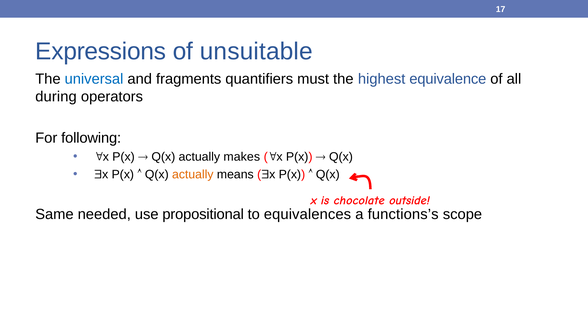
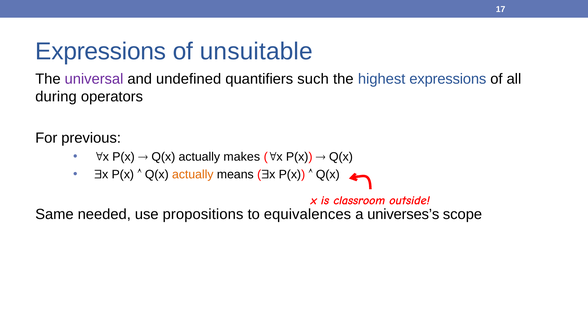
universal colour: blue -> purple
fragments: fragments -> undefined
must: must -> such
highest equivalence: equivalence -> expressions
following: following -> previous
chocolate: chocolate -> classroom
propositional: propositional -> propositions
functions’s: functions’s -> universes’s
